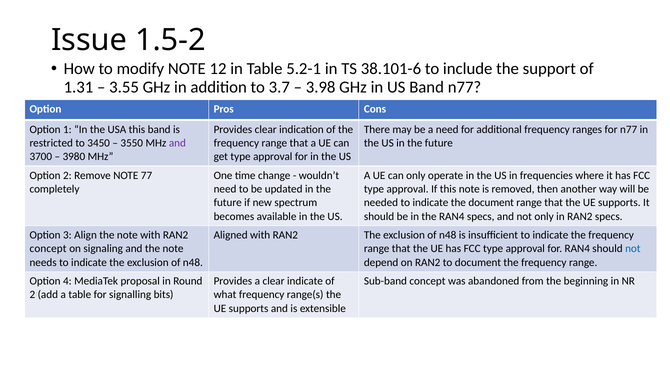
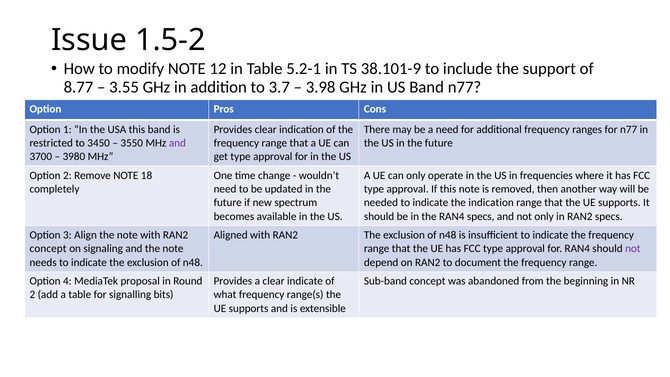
38.101-6: 38.101-6 -> 38.101-9
1.31: 1.31 -> 8.77
77: 77 -> 18
the document: document -> indication
not at (633, 249) colour: blue -> purple
